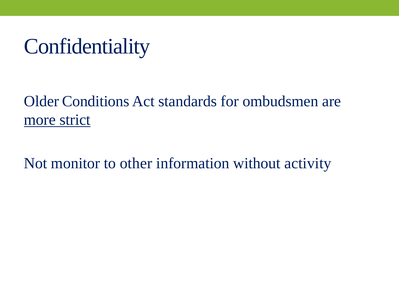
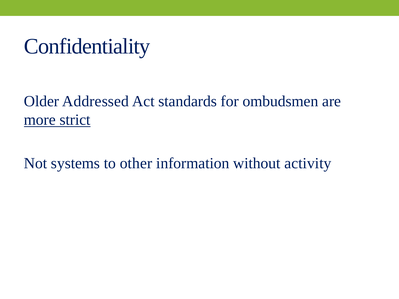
Conditions: Conditions -> Addressed
monitor: monitor -> systems
